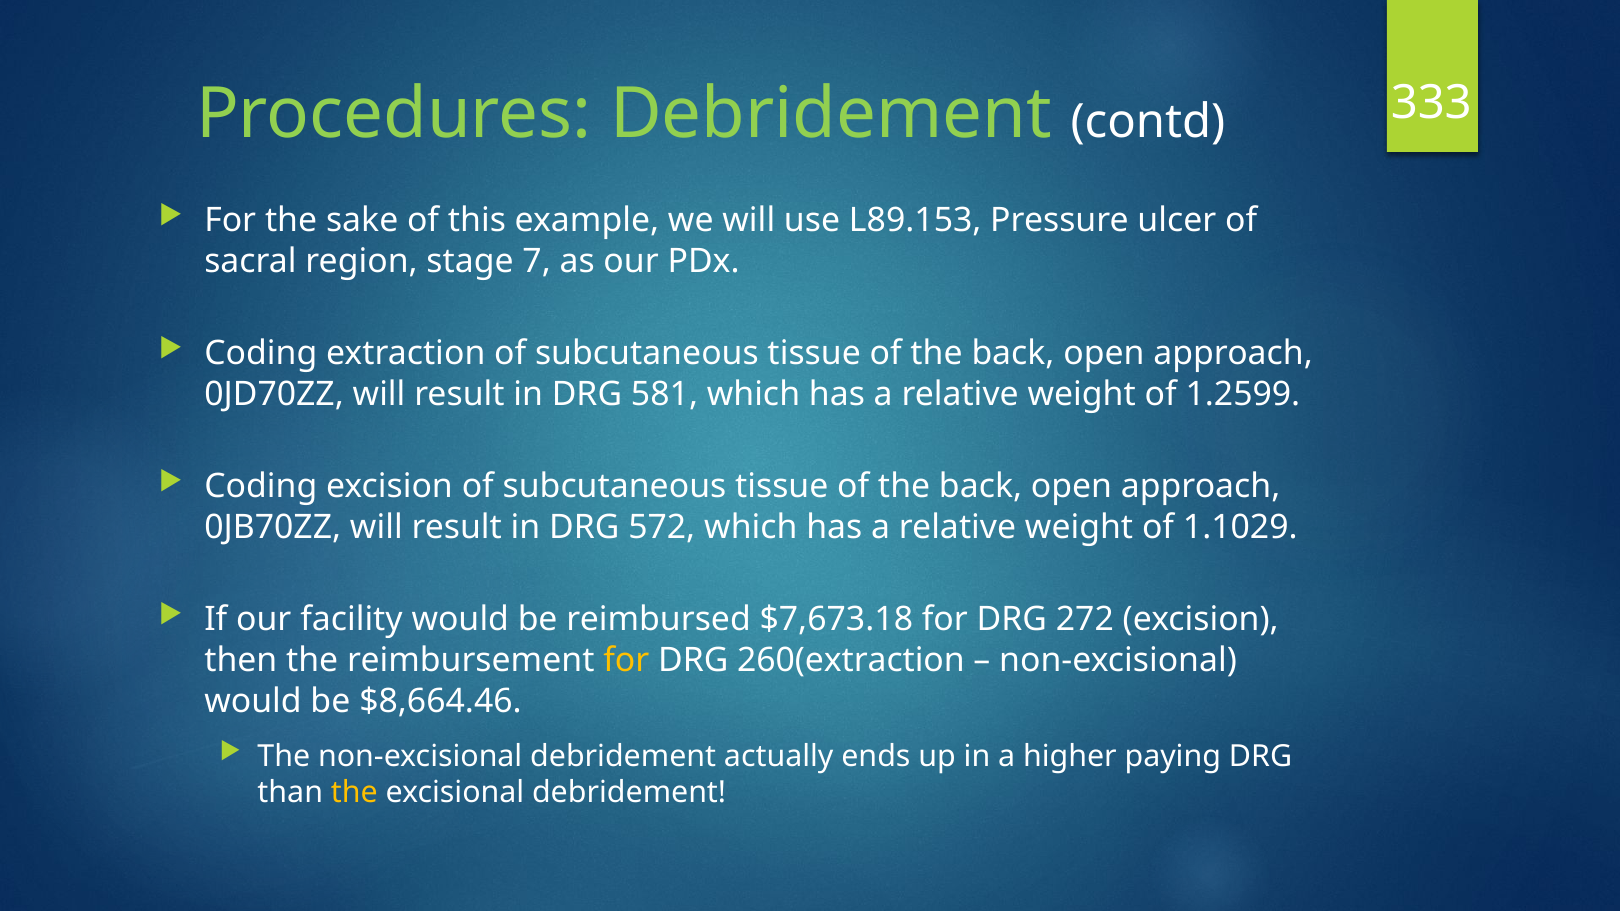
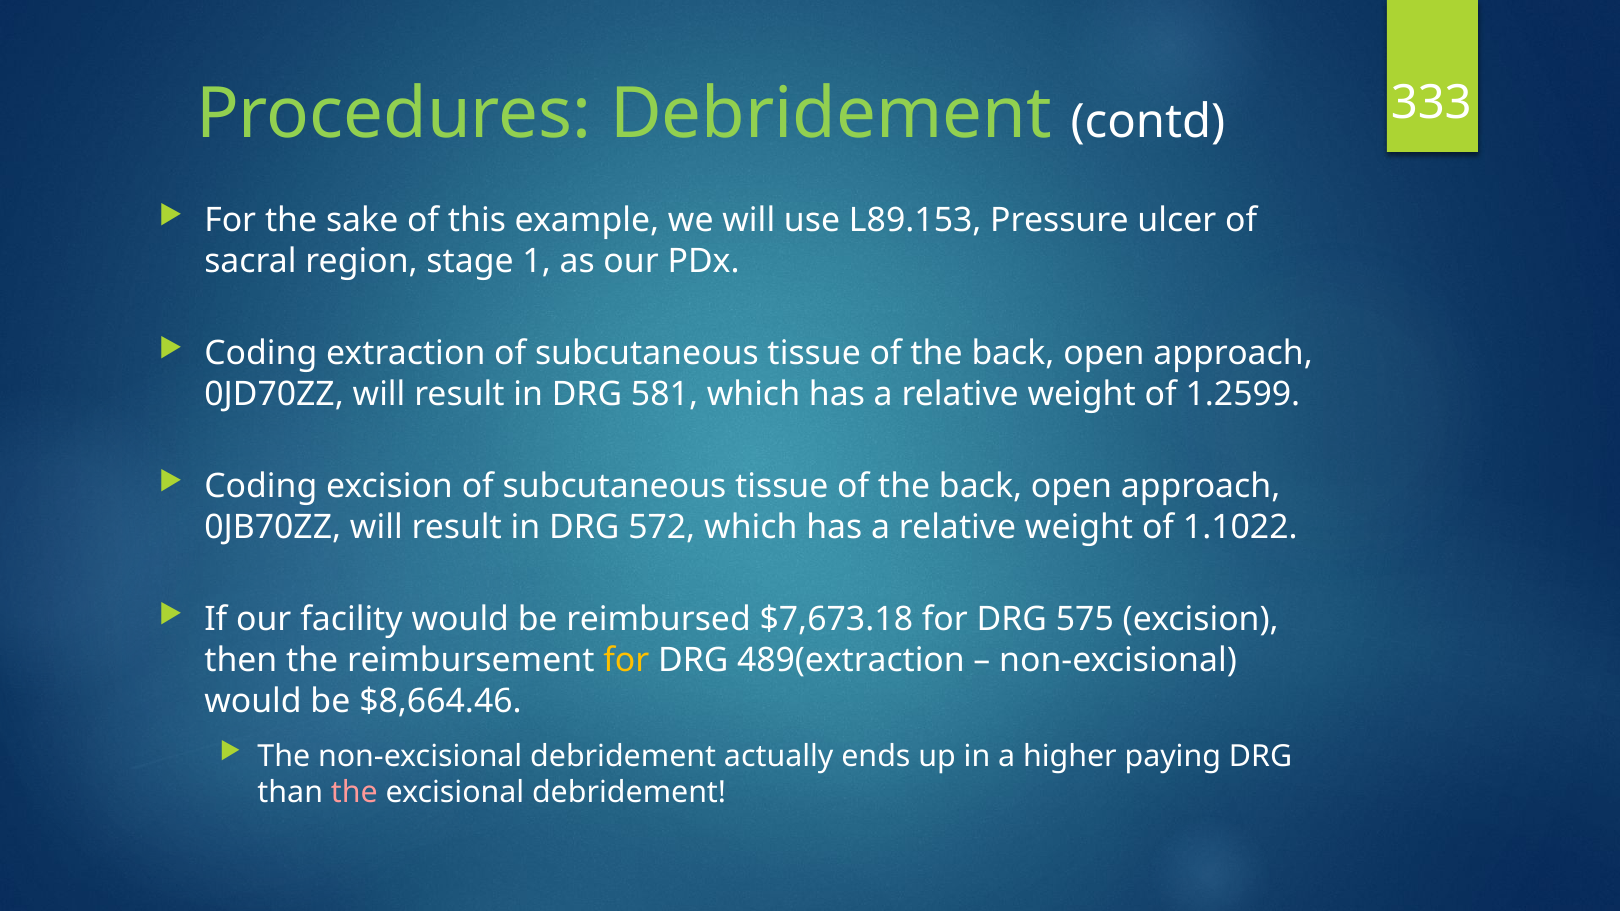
7: 7 -> 1
1.1029: 1.1029 -> 1.1022
272: 272 -> 575
260(extraction: 260(extraction -> 489(extraction
the at (354, 793) colour: yellow -> pink
